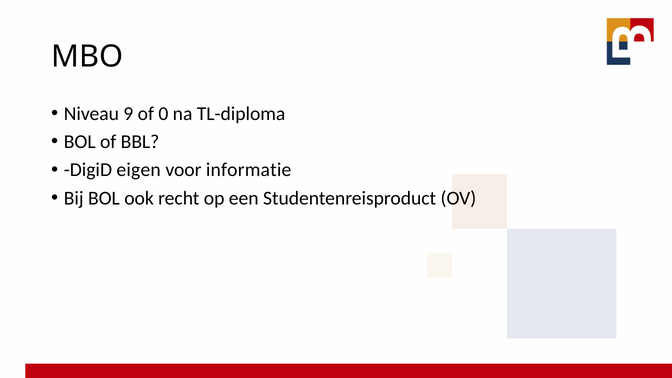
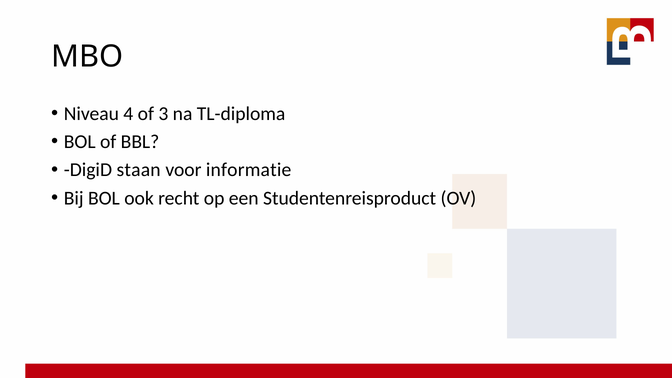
9: 9 -> 4
0: 0 -> 3
eigen: eigen -> staan
